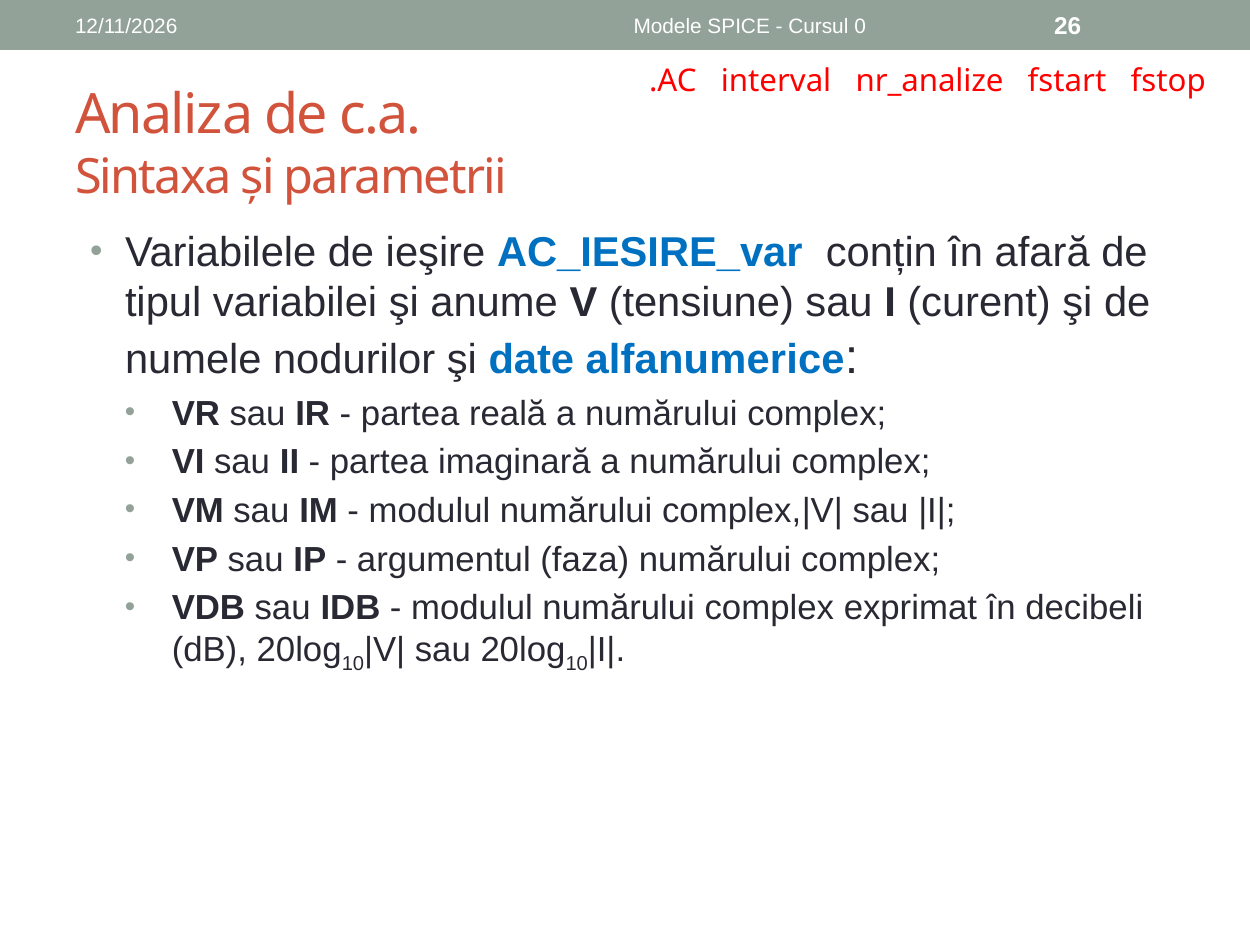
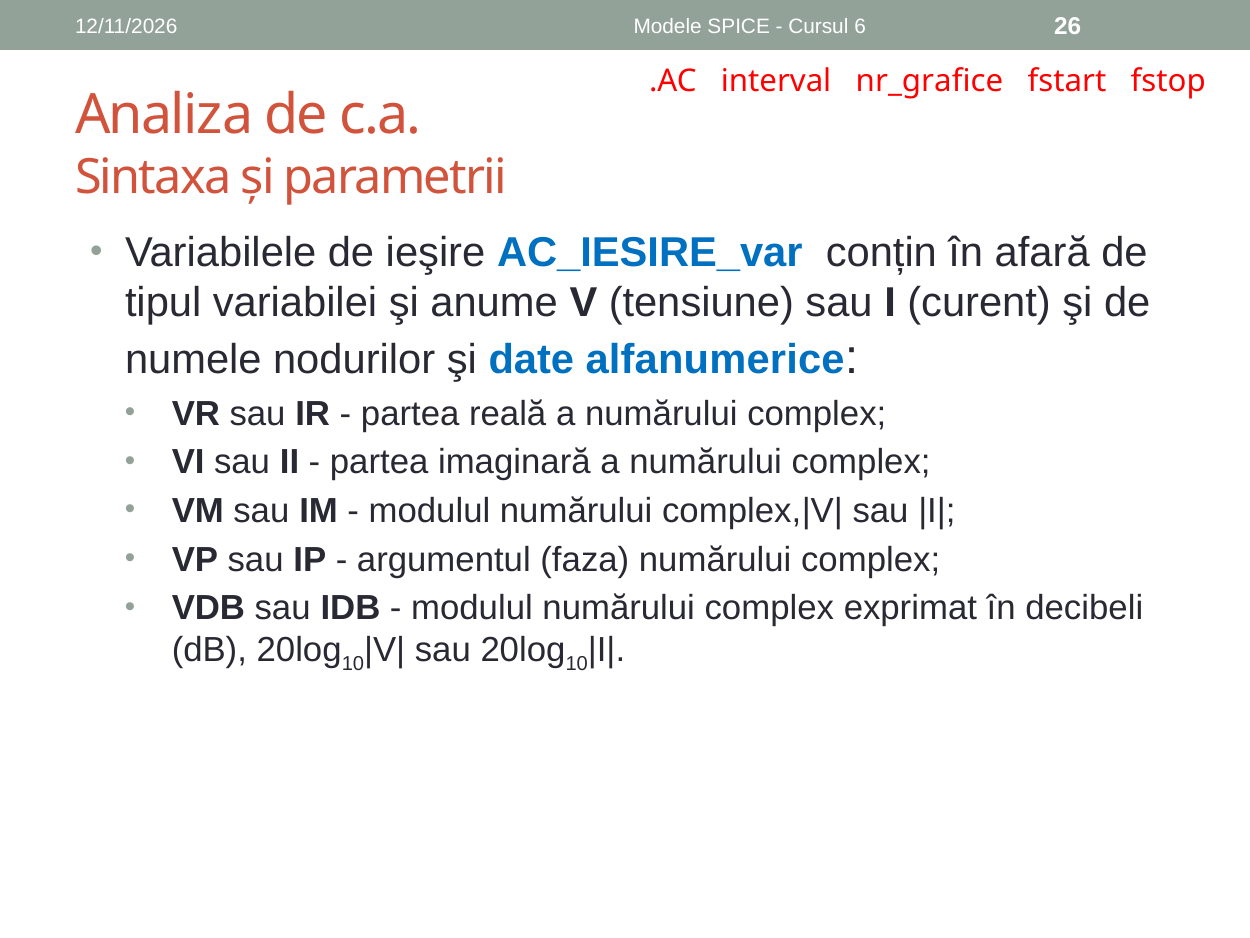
0: 0 -> 6
nr_analize: nr_analize -> nr_grafice
